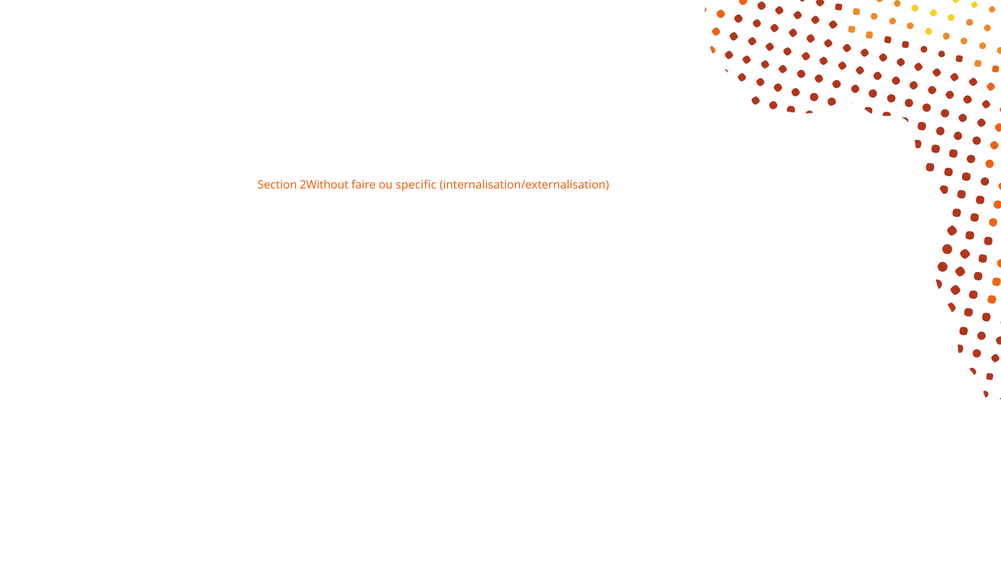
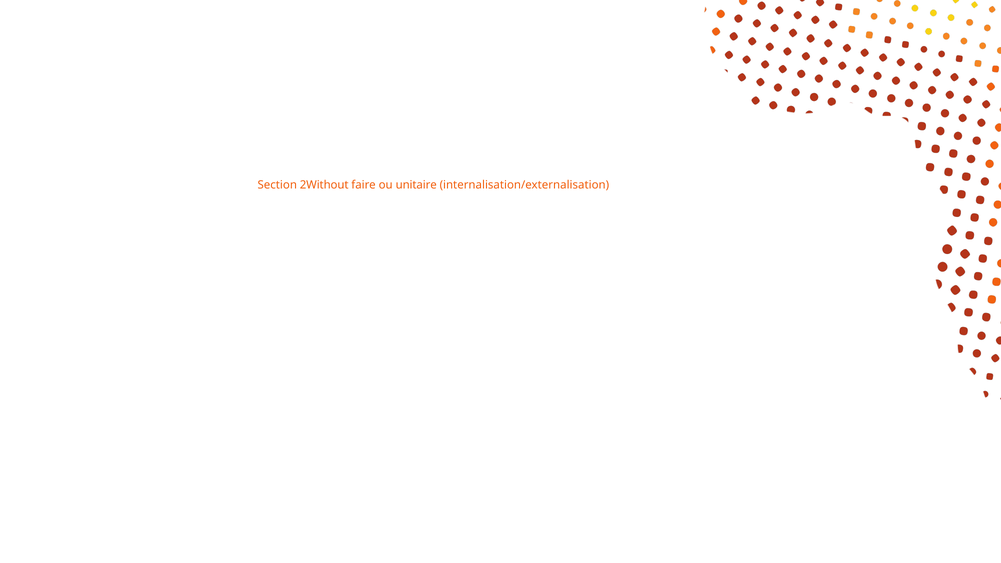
specific: specific -> unitaire
